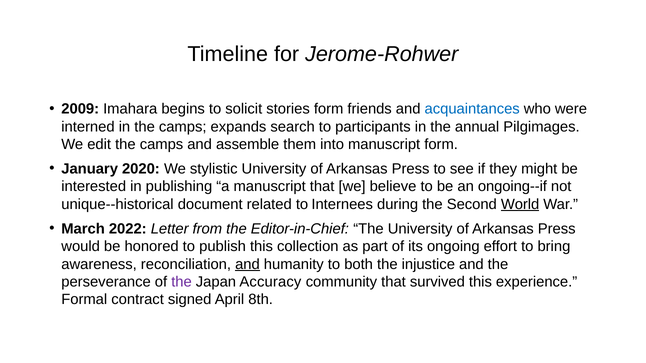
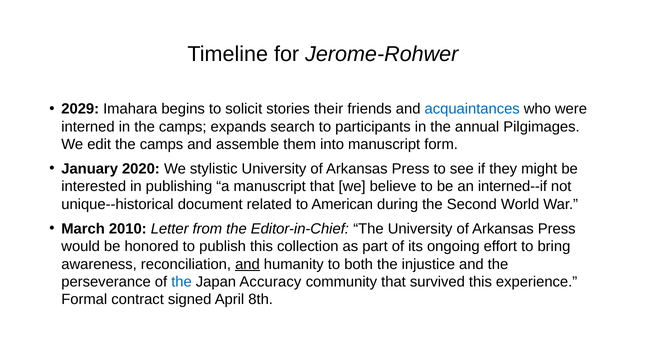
2009: 2009 -> 2029
stories form: form -> their
ongoing--if: ongoing--if -> interned--if
Internees: Internees -> American
World underline: present -> none
2022: 2022 -> 2010
the at (182, 282) colour: purple -> blue
